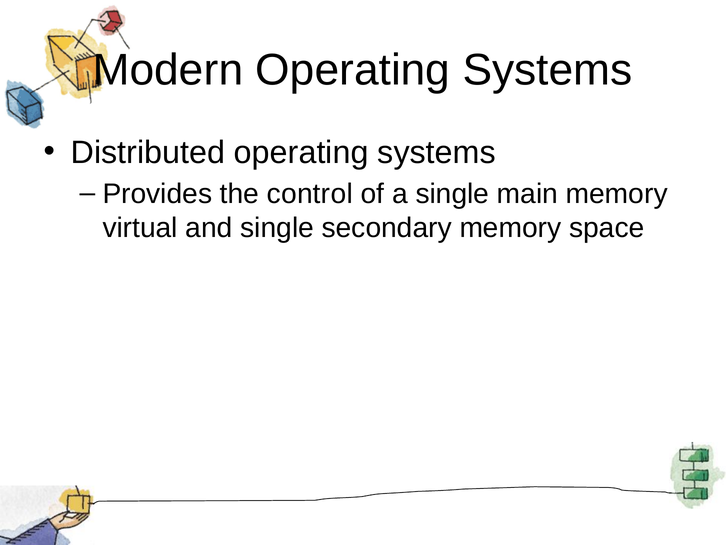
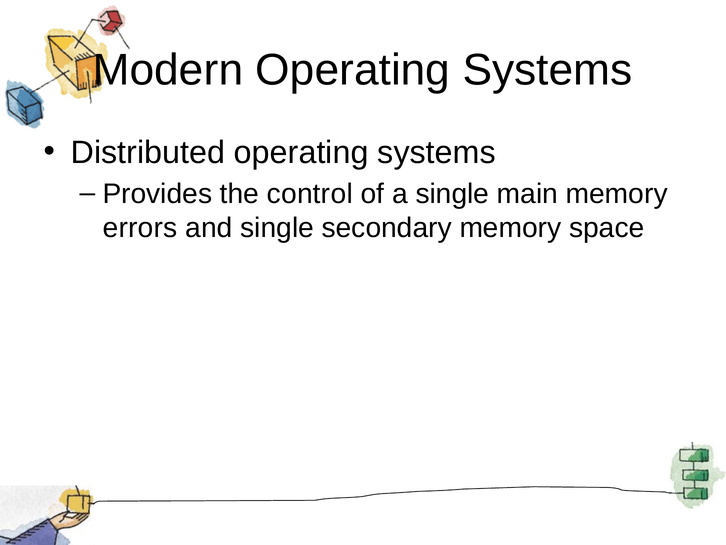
virtual: virtual -> errors
